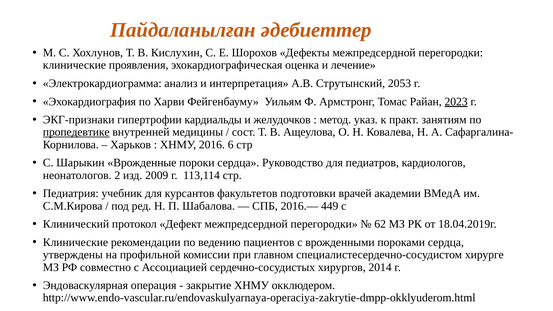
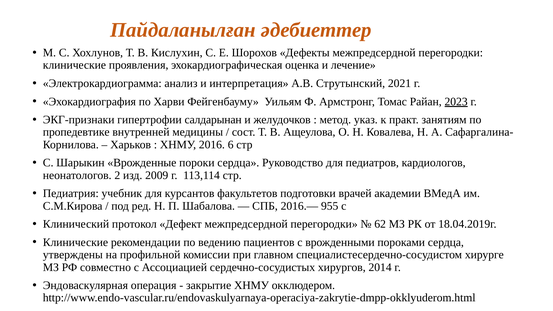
2053: 2053 -> 2021
кардиальды: кардиальды -> салдарынан
пропедевтике underline: present -> none
449: 449 -> 955
